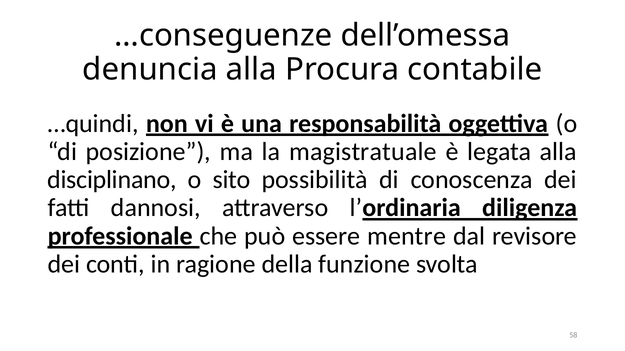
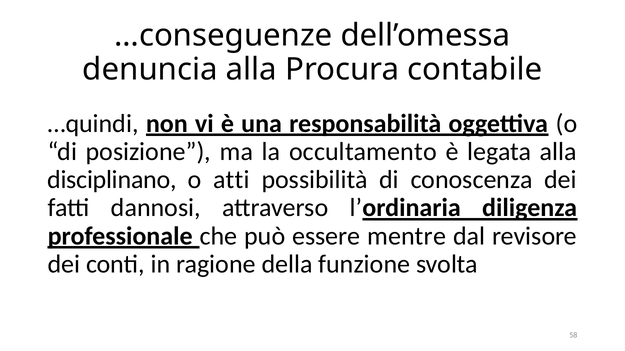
magistratuale: magistratuale -> occultamento
sito: sito -> atti
